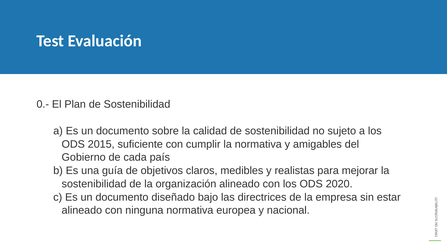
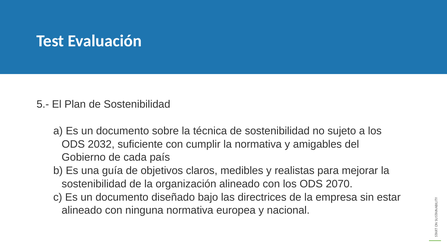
0.-: 0.- -> 5.-
calidad: calidad -> técnica
2015: 2015 -> 2032
2020: 2020 -> 2070
